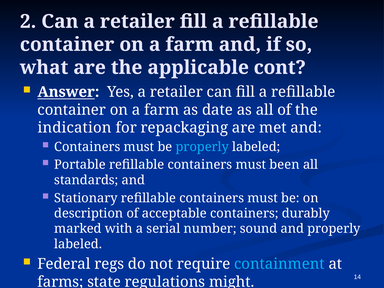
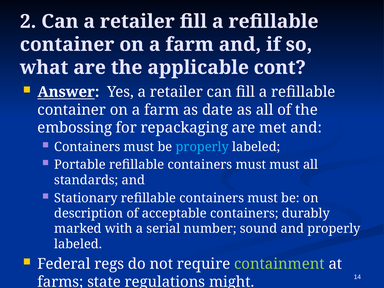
indication: indication -> embossing
must been: been -> must
containment colour: light blue -> light green
